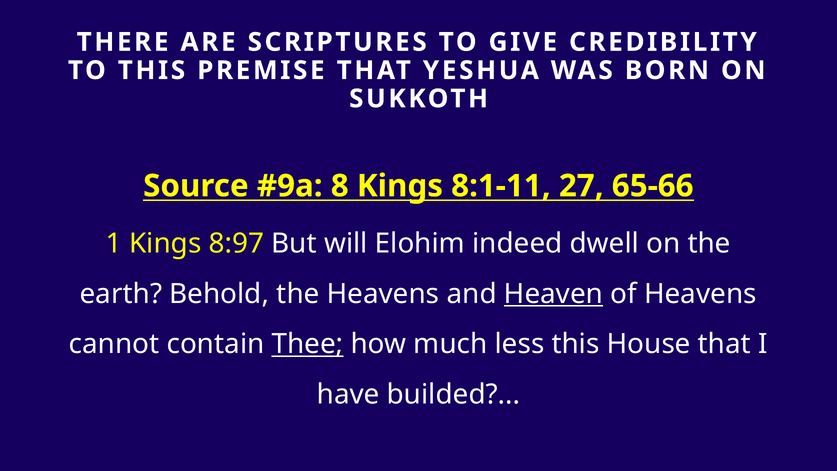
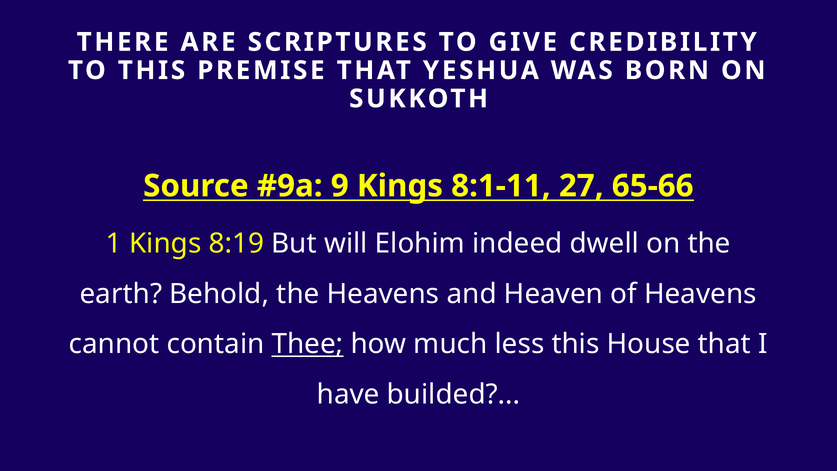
8: 8 -> 9
8:97: 8:97 -> 8:19
Heaven underline: present -> none
